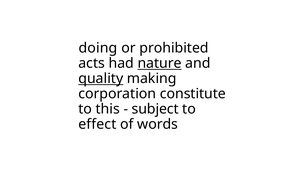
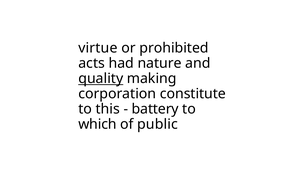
doing: doing -> virtue
nature underline: present -> none
subject: subject -> battery
effect: effect -> which
words: words -> public
